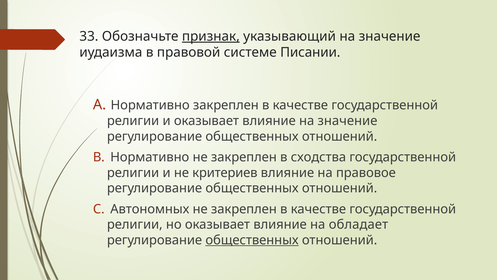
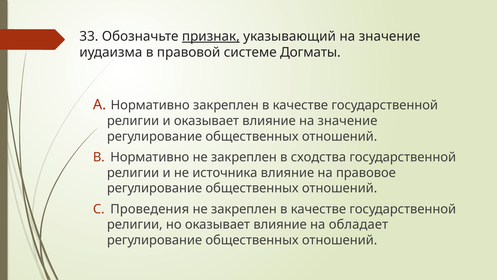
Писании: Писании -> Догматы
критериев: критериев -> источника
Автономных: Автономных -> Проведения
общественных at (252, 240) underline: present -> none
